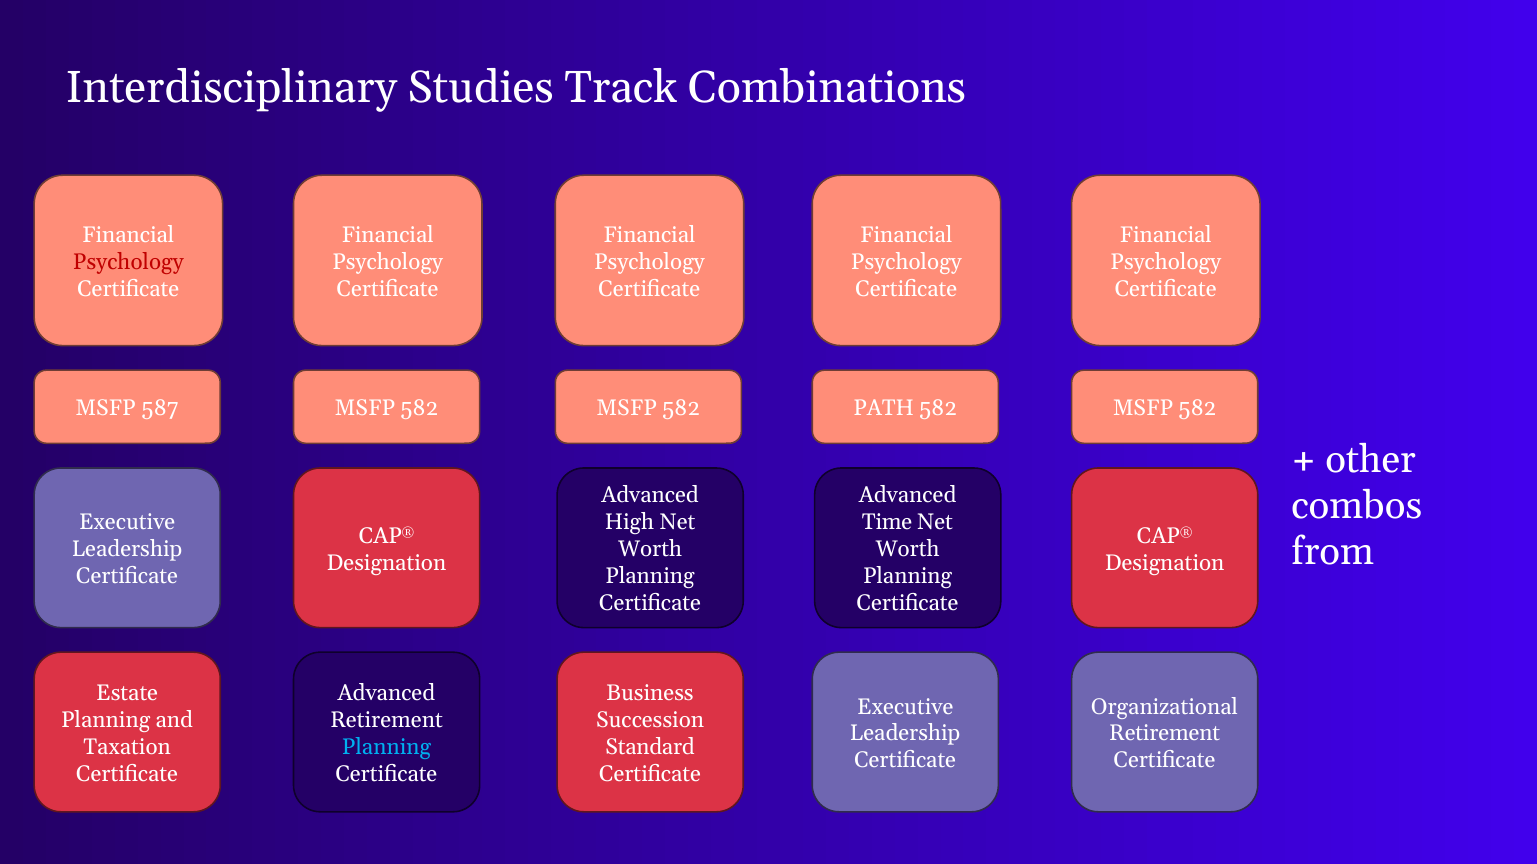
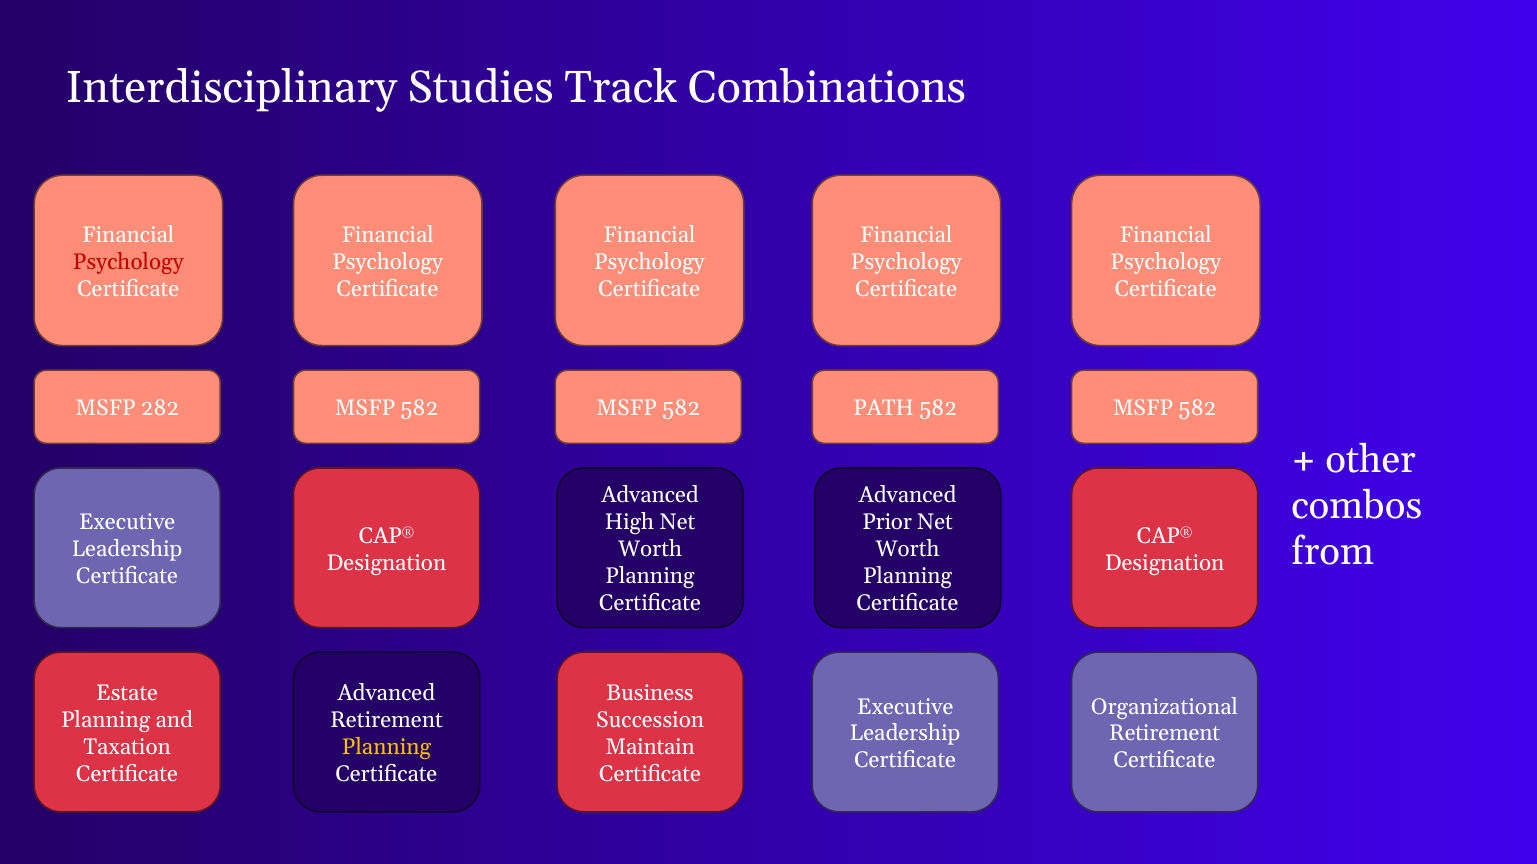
587: 587 -> 282
Time: Time -> Prior
Planning at (386, 747) colour: light blue -> yellow
Standard: Standard -> Maintain
